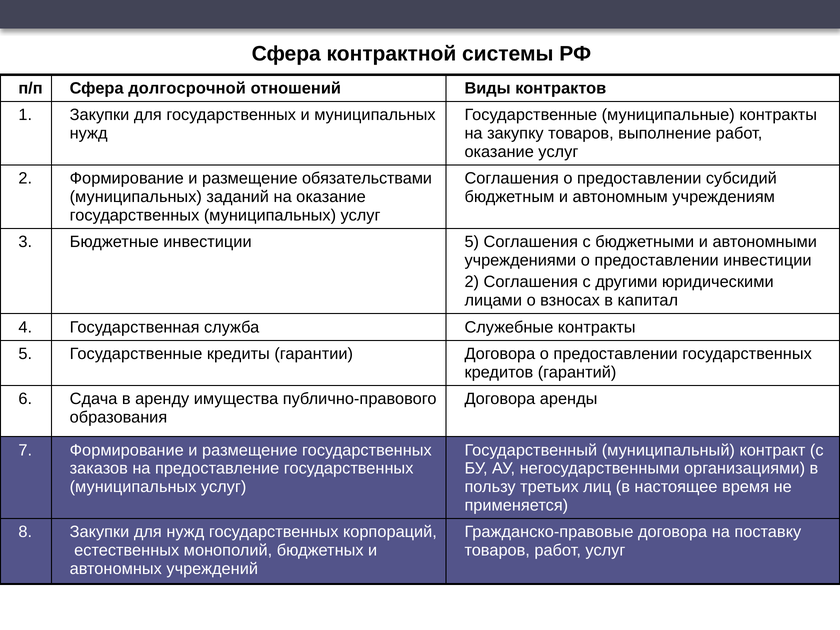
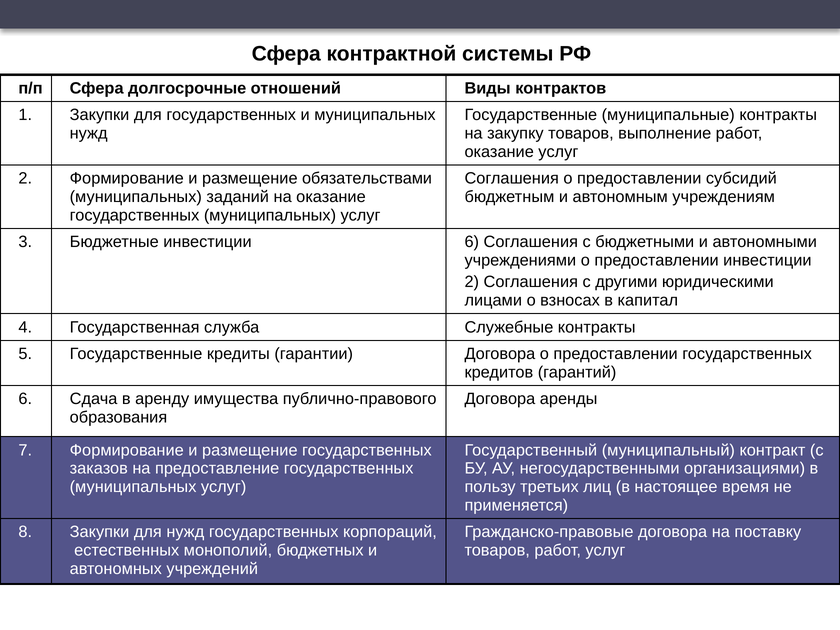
долгосрочной: долгосрочной -> долгосрочные
инвестиции 5: 5 -> 6
